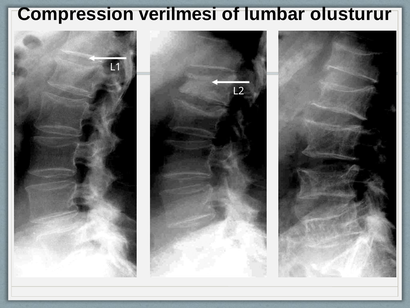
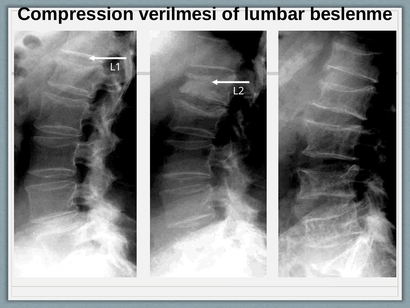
olusturur: olusturur -> beslenme
